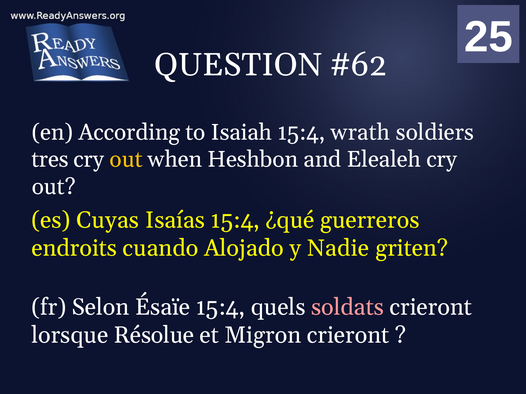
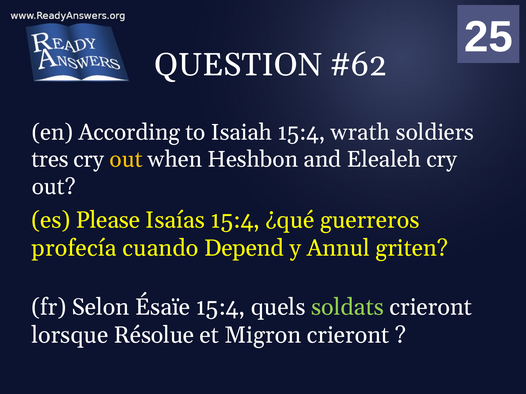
Cuyas: Cuyas -> Please
endroits: endroits -> profecía
Alojado: Alojado -> Depend
Nadie: Nadie -> Annul
soldats colour: pink -> light green
